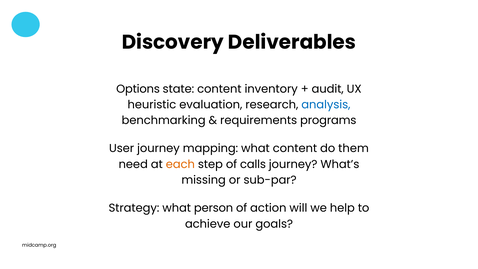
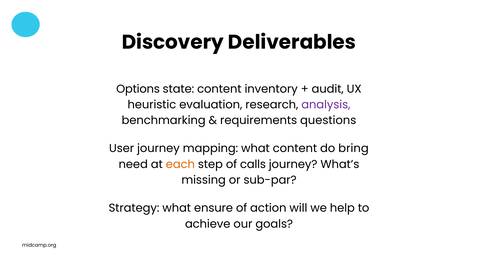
analysis colour: blue -> purple
programs: programs -> questions
them: them -> bring
person: person -> ensure
